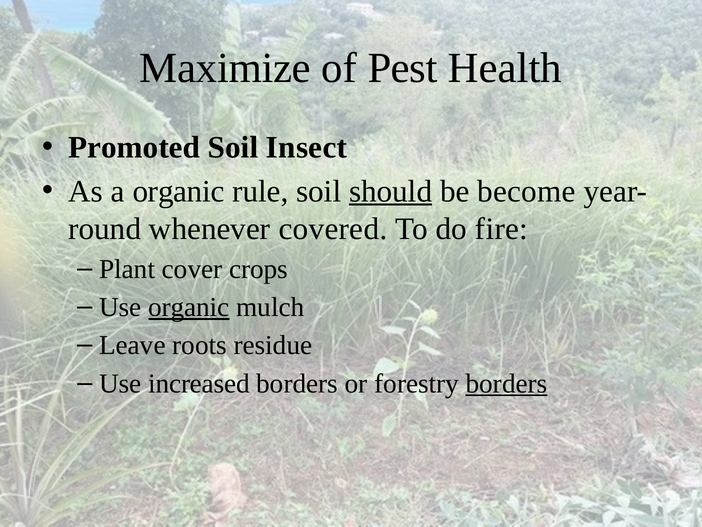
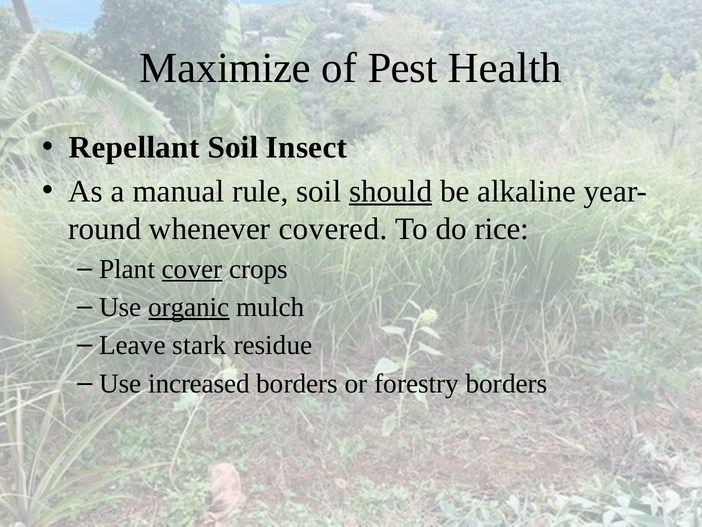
Promoted: Promoted -> Repellant
a organic: organic -> manual
become: become -> alkaline
fire: fire -> rice
cover underline: none -> present
roots: roots -> stark
borders at (507, 383) underline: present -> none
